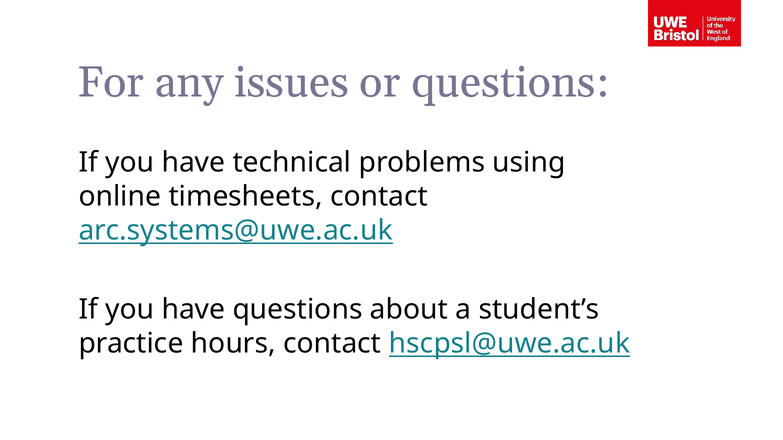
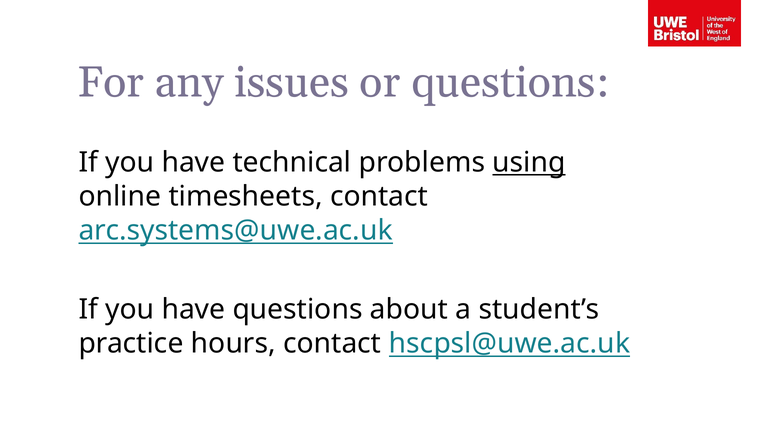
using underline: none -> present
